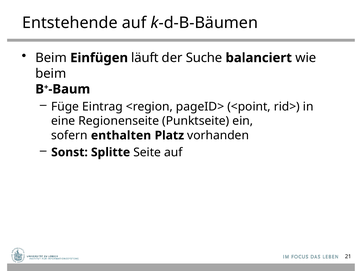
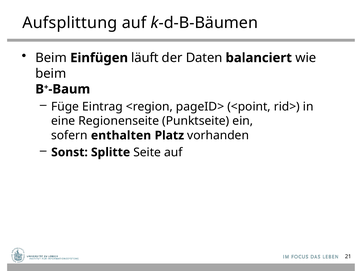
Entstehende: Entstehende -> Aufsplittung
Suche: Suche -> Daten
